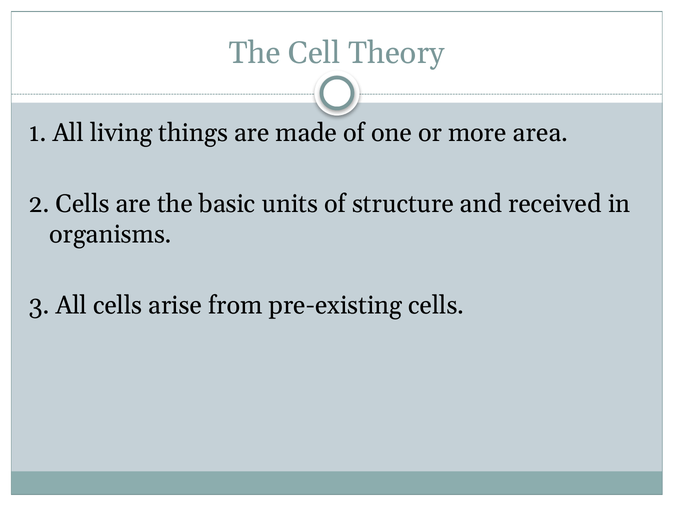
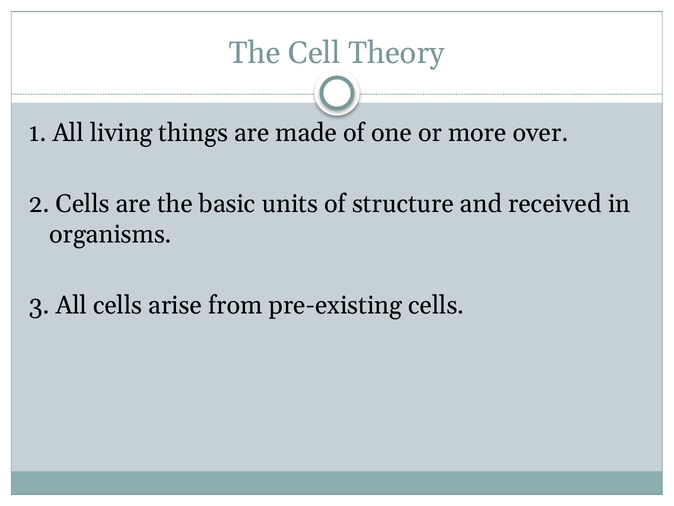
area: area -> over
